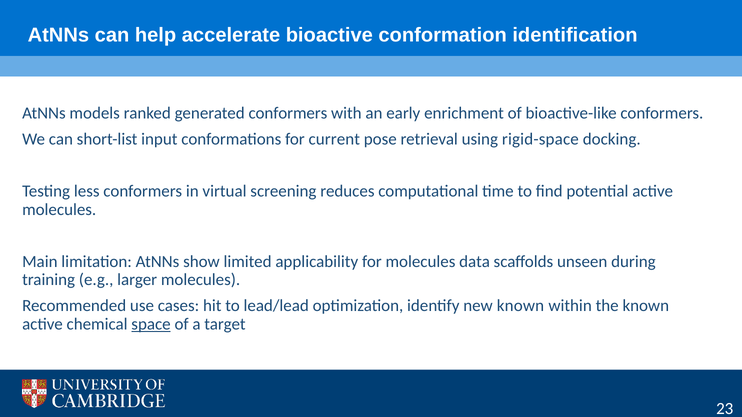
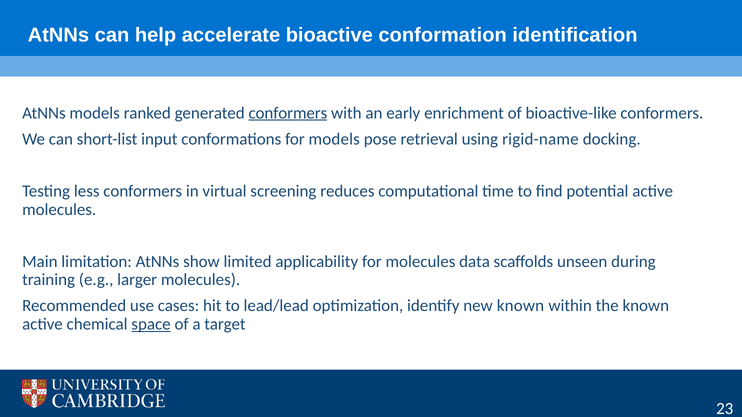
conformers at (288, 113) underline: none -> present
for current: current -> models
rigid-space: rigid-space -> rigid-name
